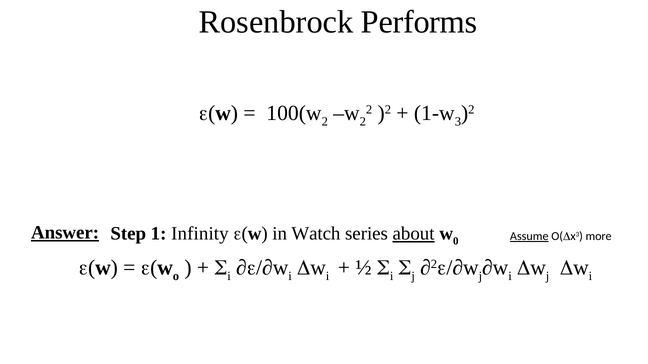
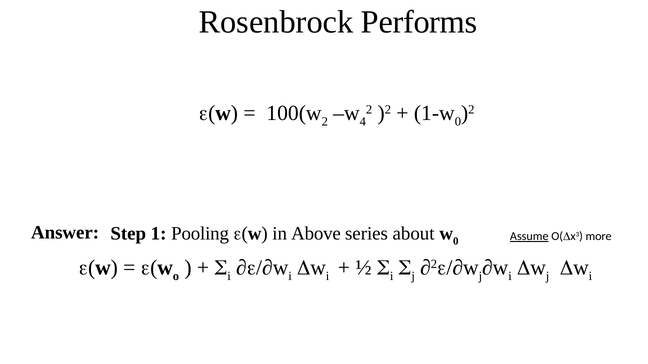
3 at (458, 122): 3 -> 0
2 at (363, 122): 2 -> 4
Answer underline: present -> none
Infinity: Infinity -> Pooling
Watch: Watch -> Above
about underline: present -> none
